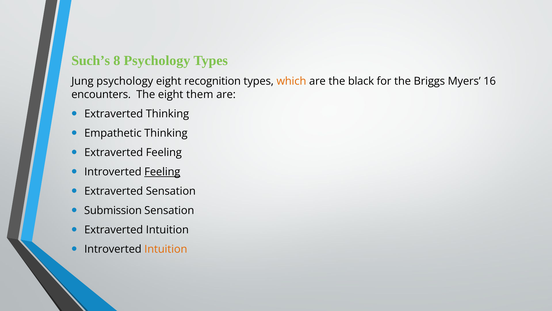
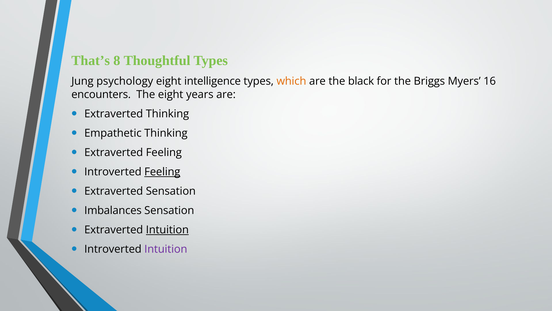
Such’s: Such’s -> That’s
8 Psychology: Psychology -> Thoughtful
recognition: recognition -> intelligence
them: them -> years
Submission: Submission -> Imbalances
Intuition at (167, 229) underline: none -> present
Intuition at (166, 249) colour: orange -> purple
